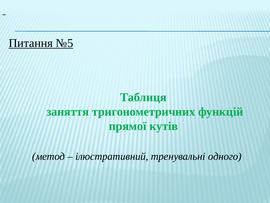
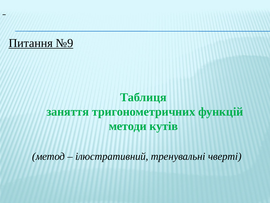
№5: №5 -> №9
прямої: прямої -> методи
одного: одного -> чверті
